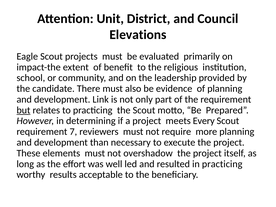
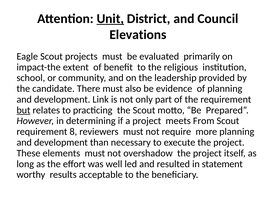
Unit underline: none -> present
Every: Every -> From
7: 7 -> 8
in practicing: practicing -> statement
